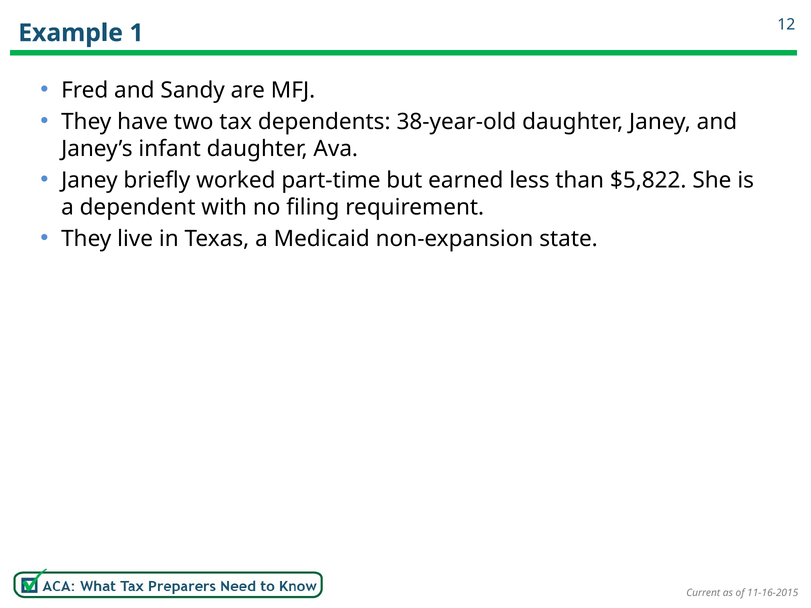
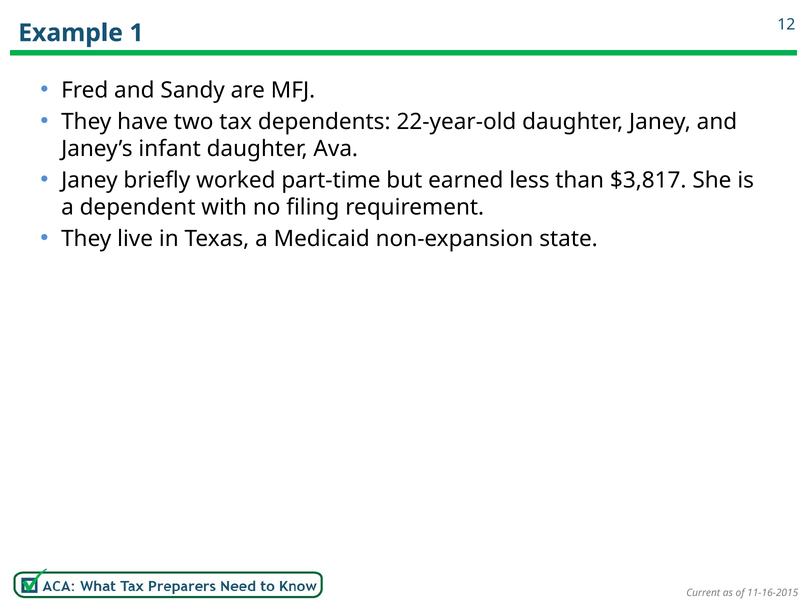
38-year-old: 38-year-old -> 22-year-old
$5,822: $5,822 -> $3,817
